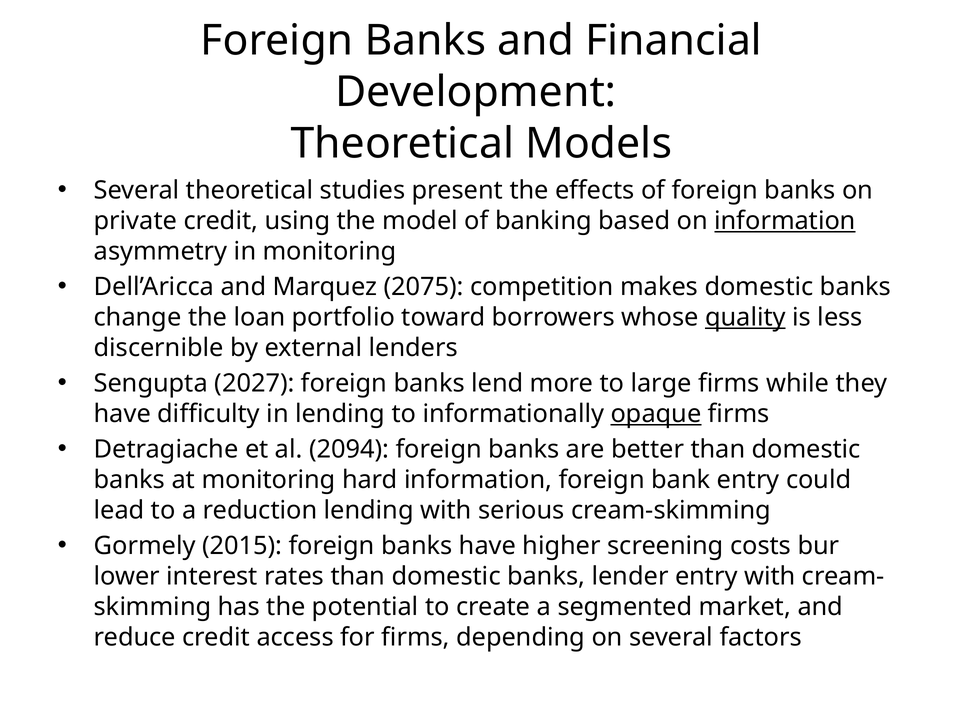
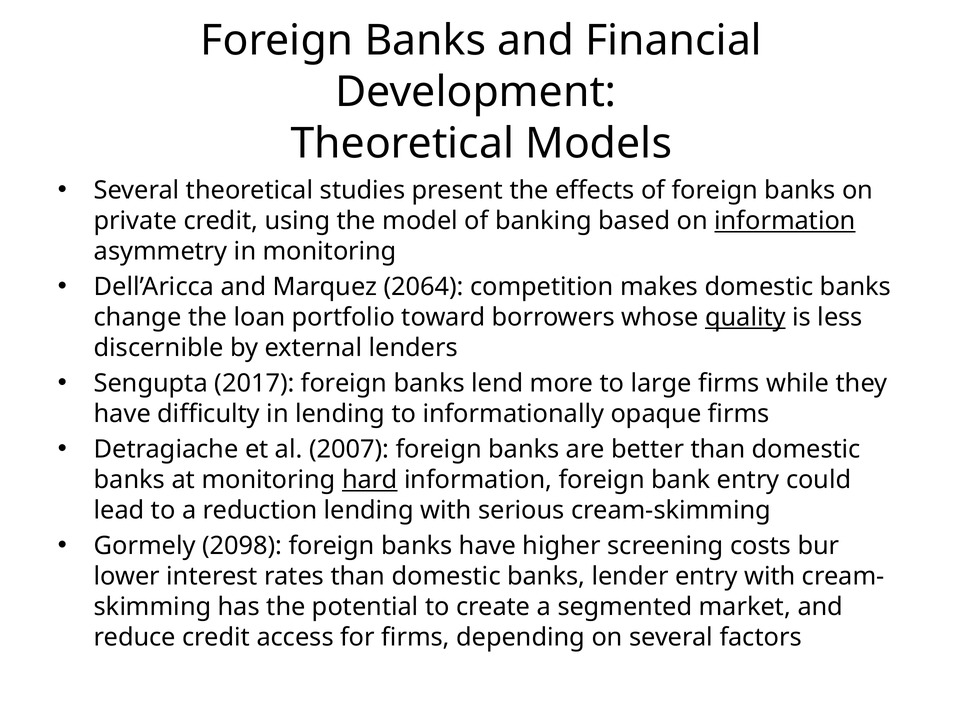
2075: 2075 -> 2064
2027: 2027 -> 2017
opaque underline: present -> none
2094: 2094 -> 2007
hard underline: none -> present
2015: 2015 -> 2098
